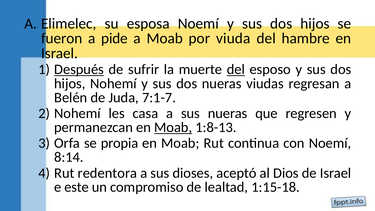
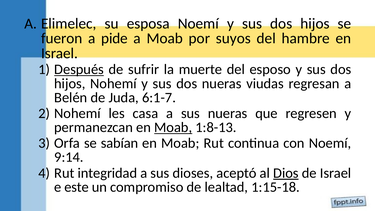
viuda: viuda -> suyos
del at (236, 69) underline: present -> none
7:1-7: 7:1-7 -> 6:1-7
propia: propia -> sabían
8:14: 8:14 -> 9:14
redentora: redentora -> integridad
Dios underline: none -> present
